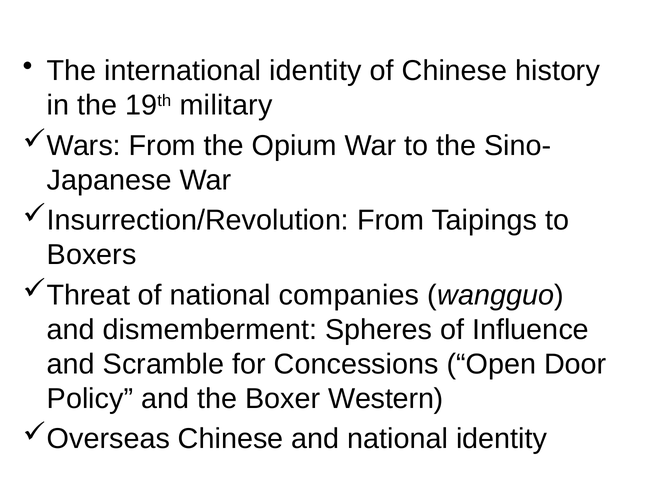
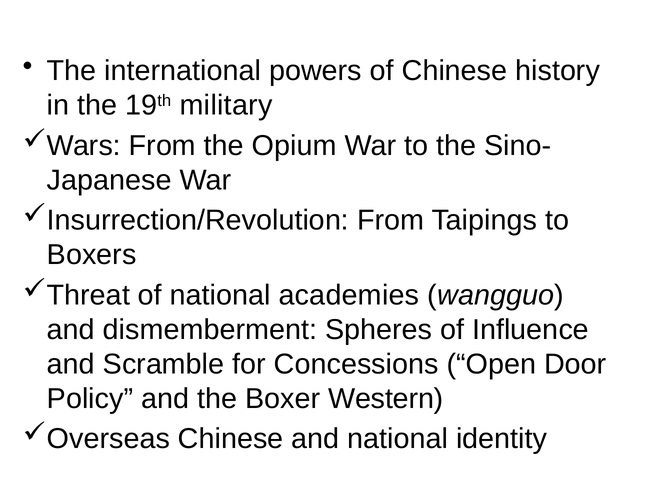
international identity: identity -> powers
companies: companies -> academies
